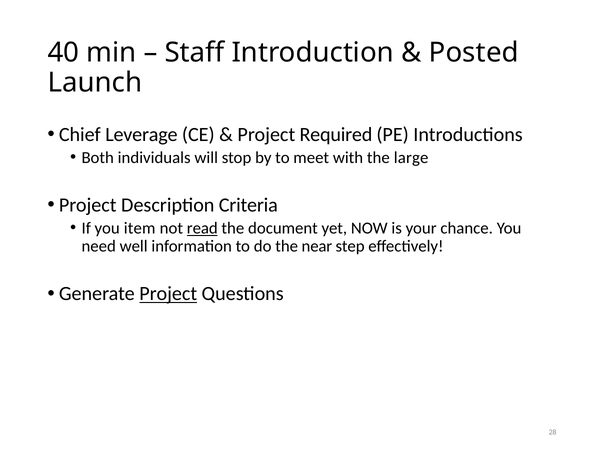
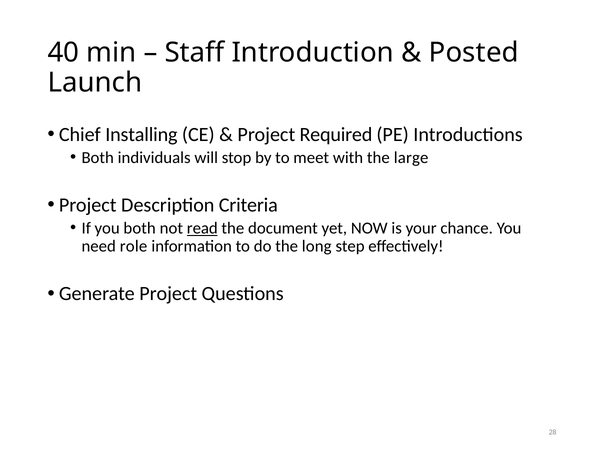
Leverage: Leverage -> Installing
you item: item -> both
well: well -> role
near: near -> long
Project at (168, 294) underline: present -> none
